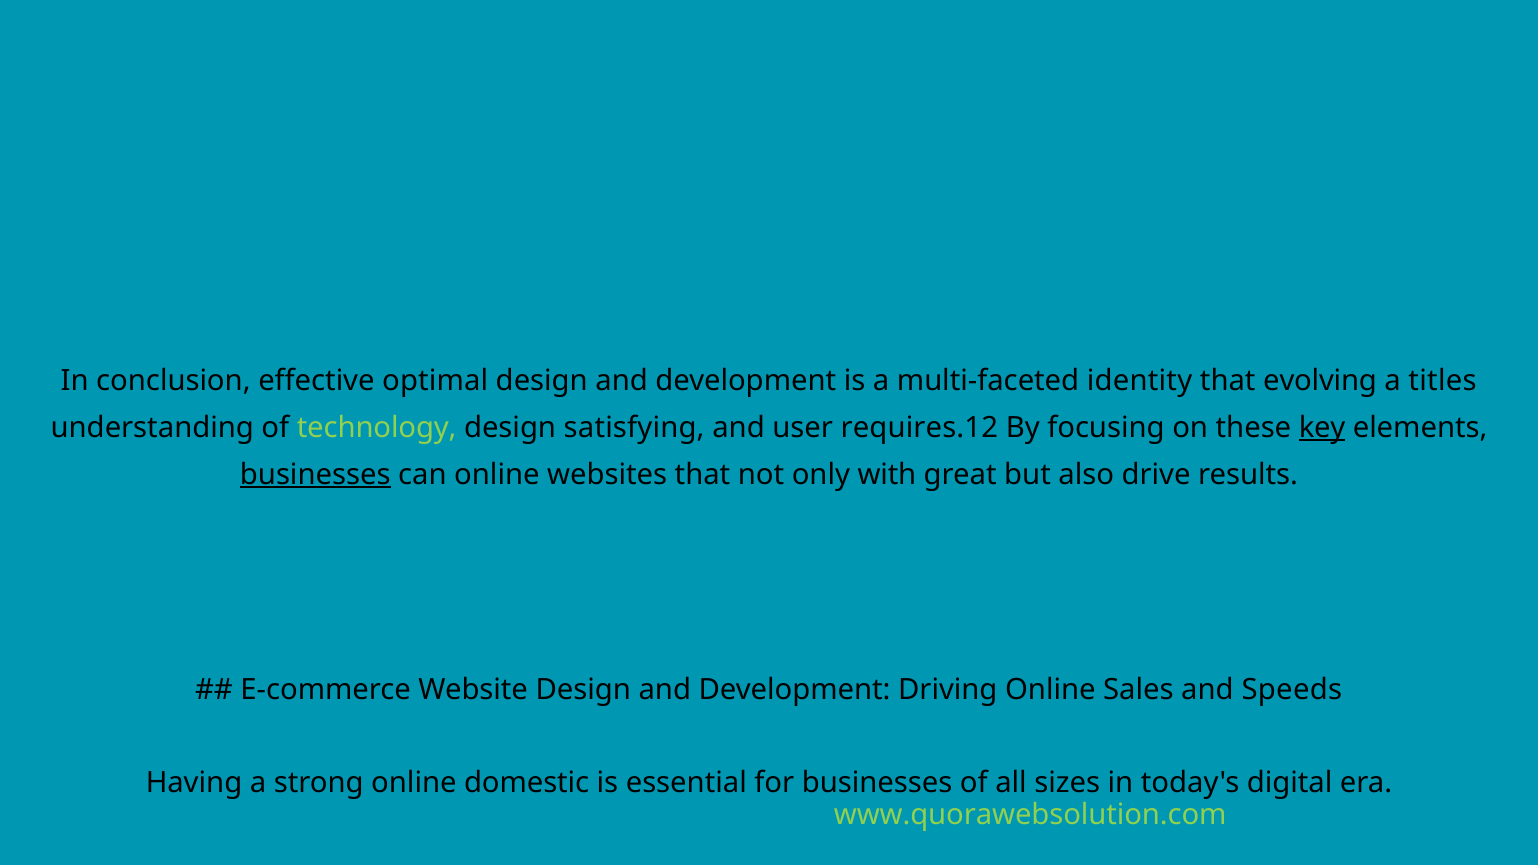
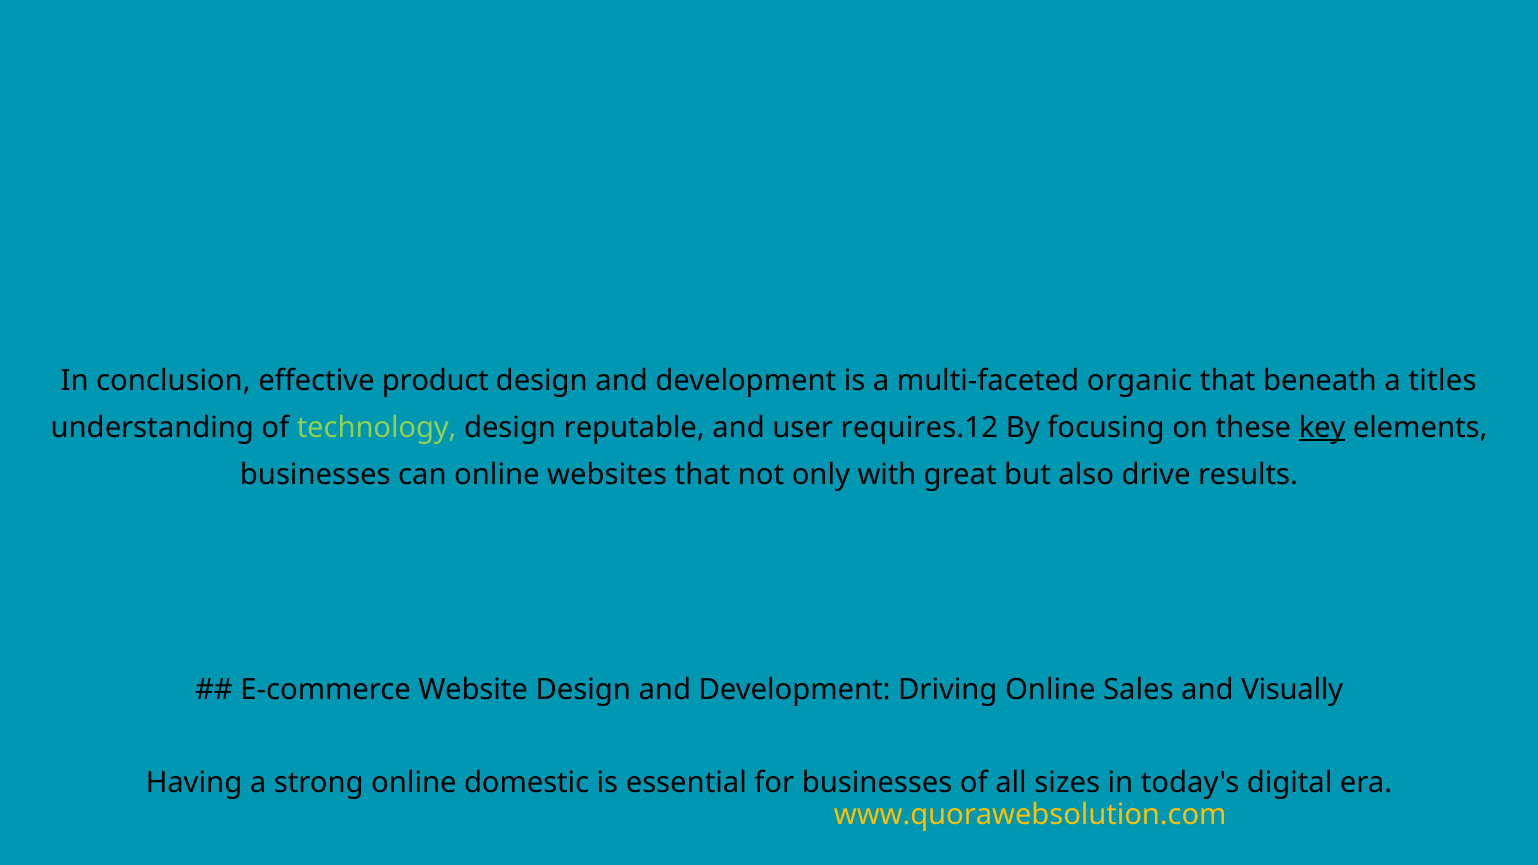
optimal: optimal -> product
identity: identity -> organic
evolving: evolving -> beneath
satisfying: satisfying -> reputable
businesses at (315, 475) underline: present -> none
Speeds: Speeds -> Visually
www.quorawebsolution.com colour: light green -> yellow
